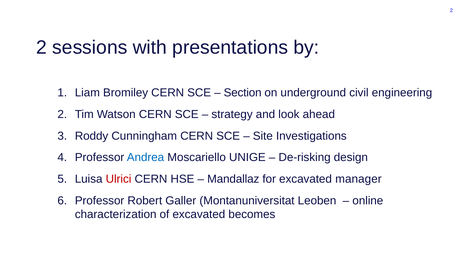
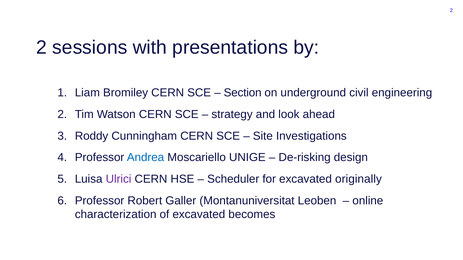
Ulrici colour: red -> purple
Mandallaz: Mandallaz -> Scheduler
manager: manager -> originally
